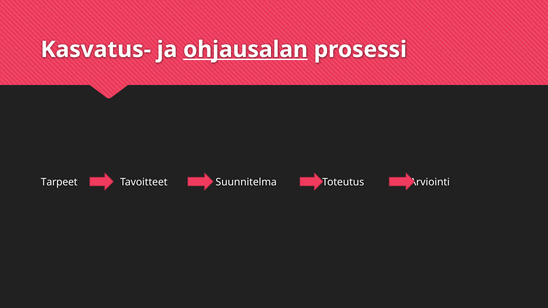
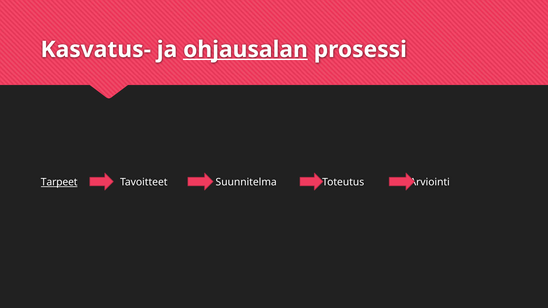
Tarpeet underline: none -> present
